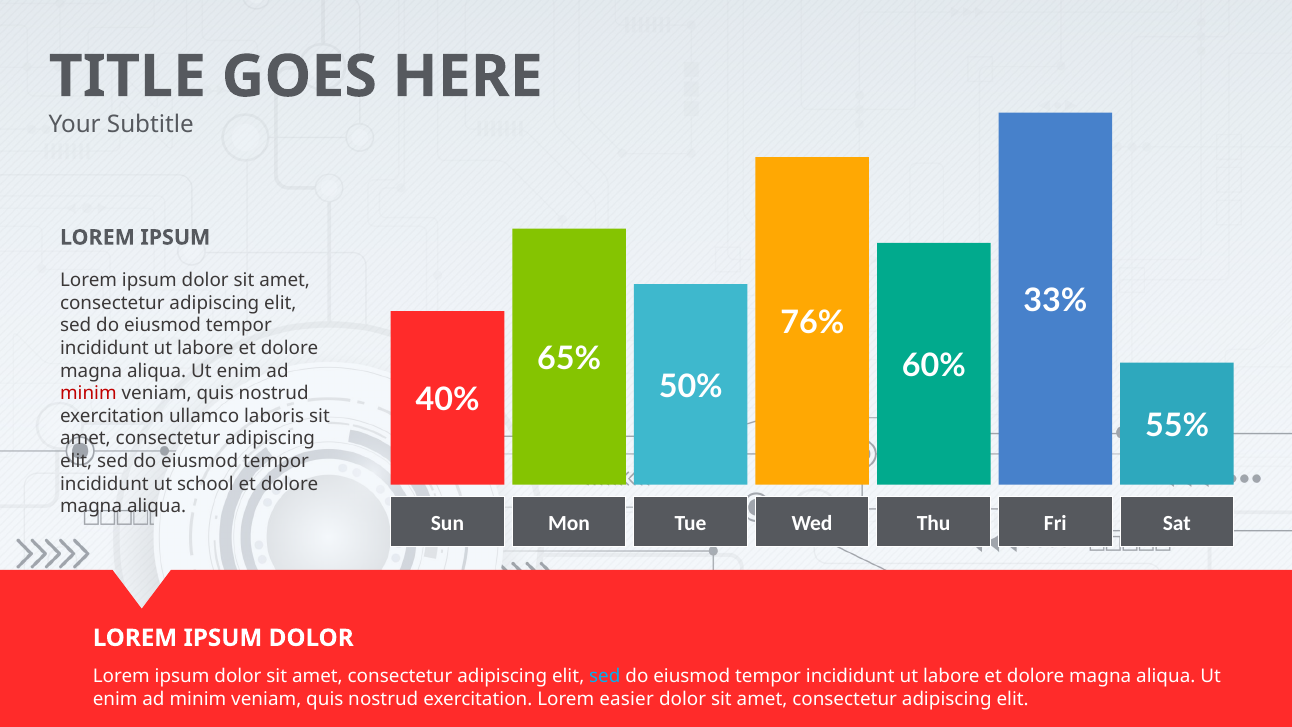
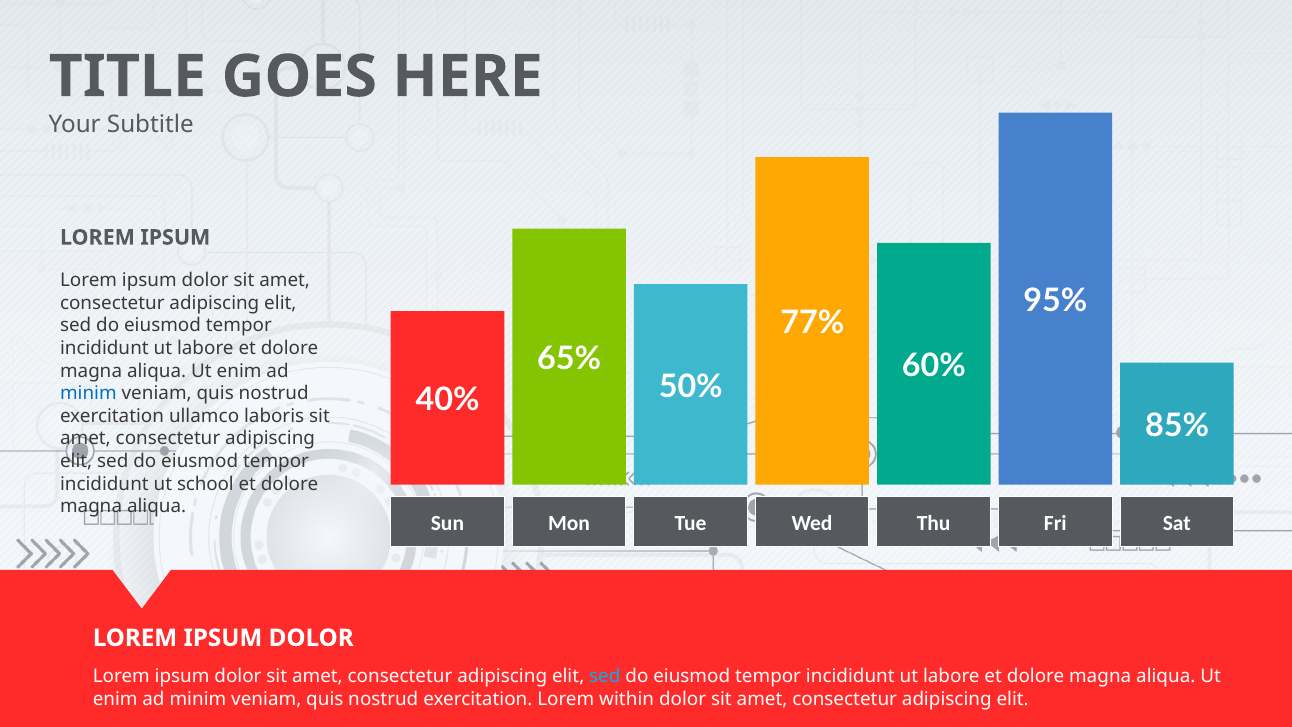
33%: 33% -> 95%
76%: 76% -> 77%
minim at (88, 393) colour: red -> blue
55%: 55% -> 85%
easier: easier -> within
